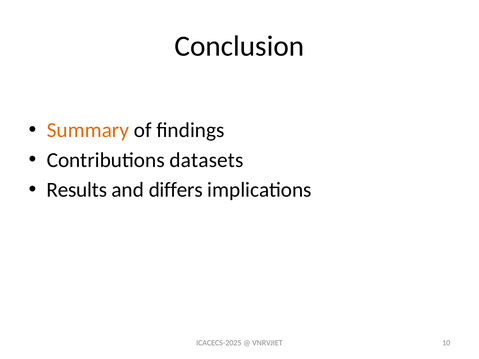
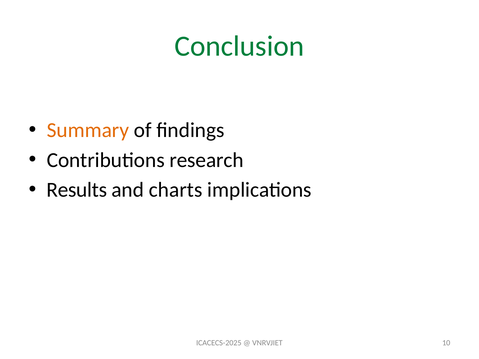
Conclusion colour: black -> green
datasets: datasets -> research
differs: differs -> charts
